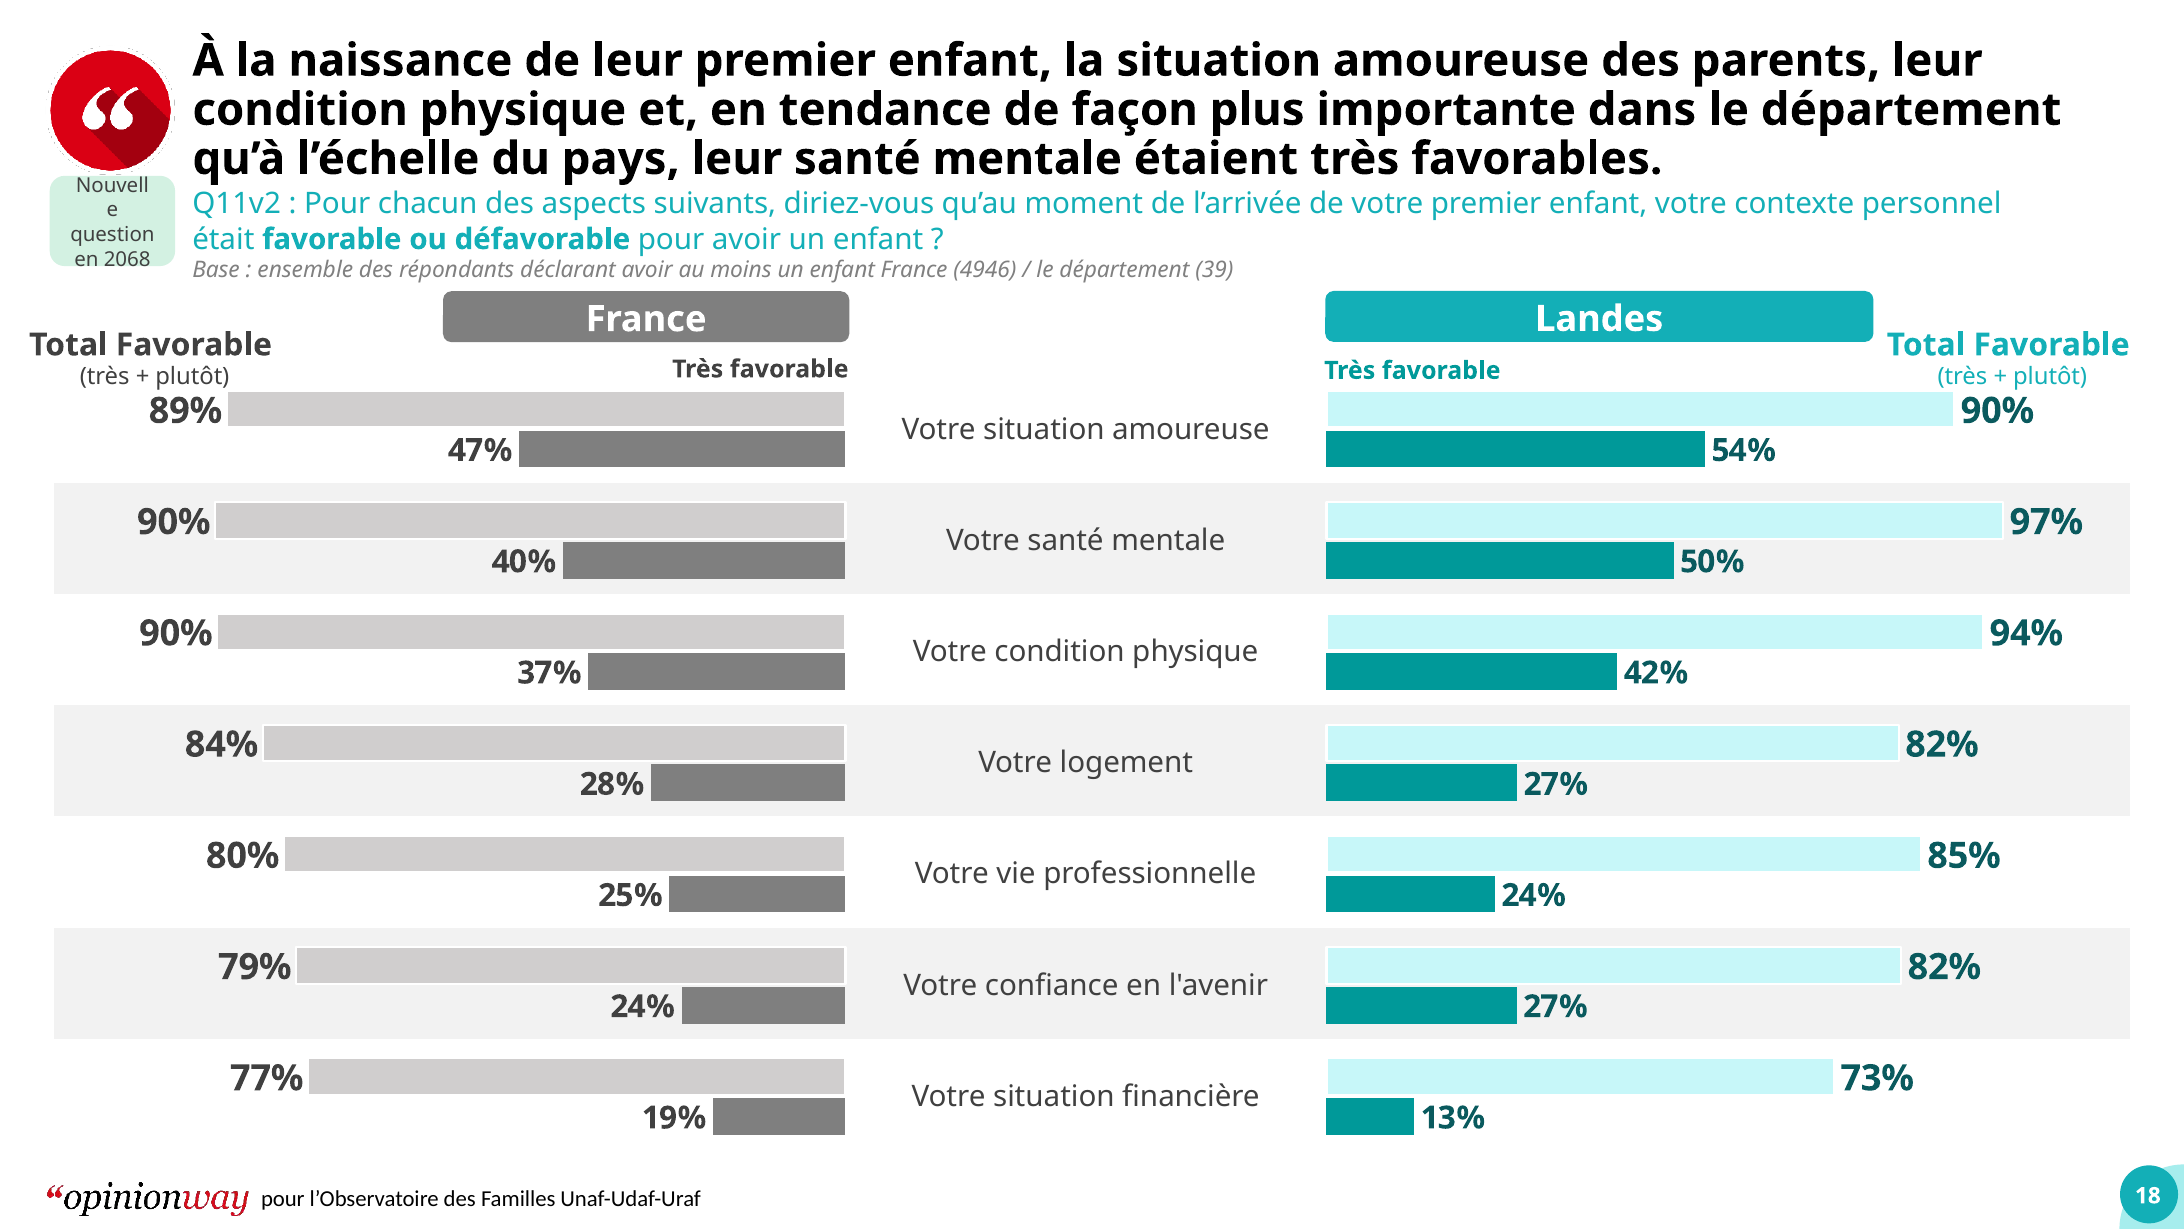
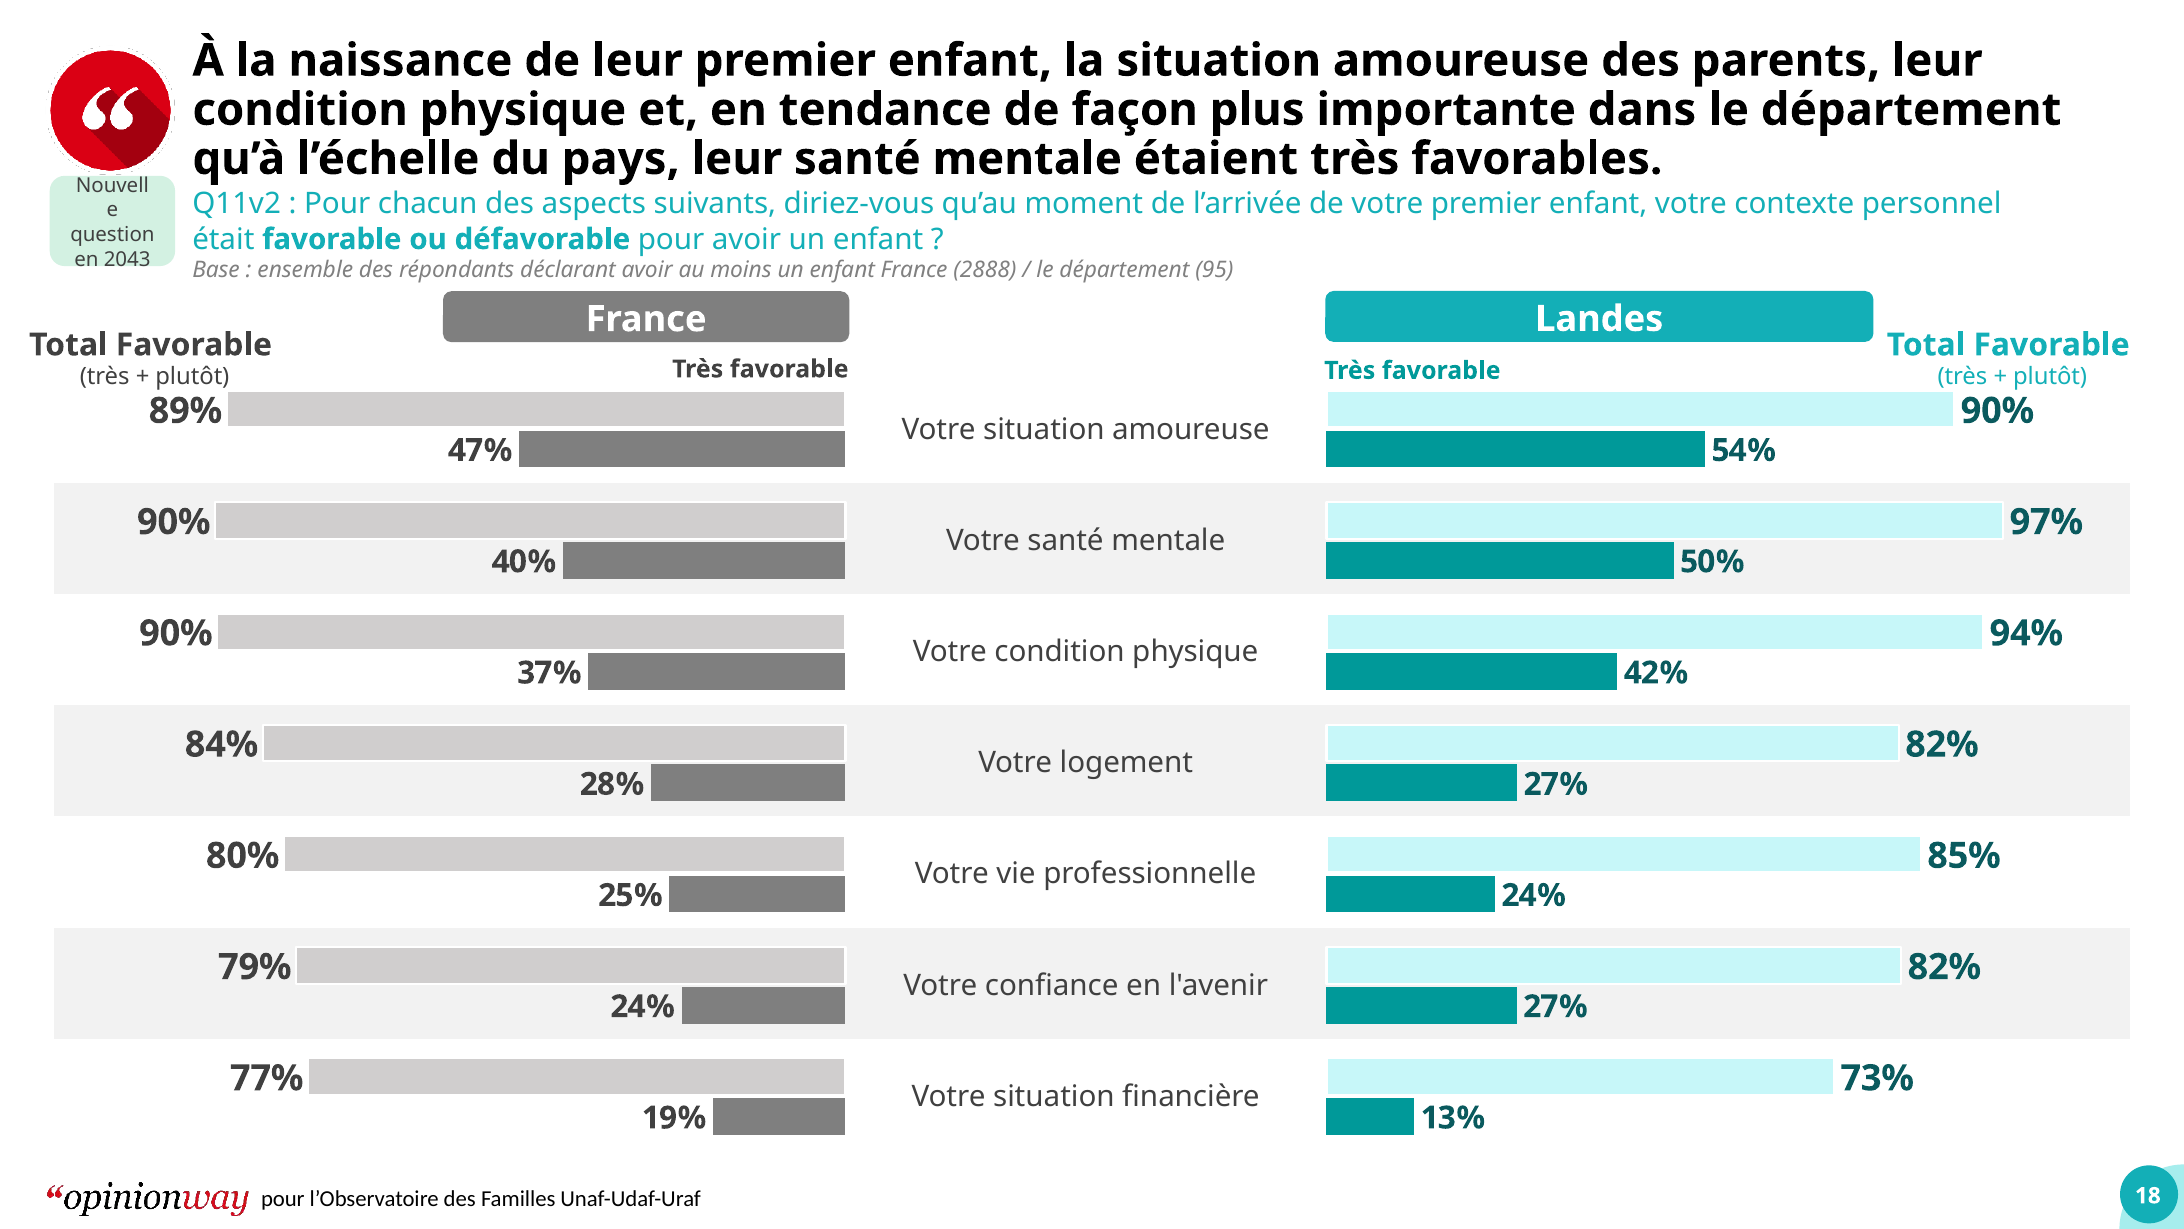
2068: 2068 -> 2043
4946: 4946 -> 2888
39: 39 -> 95
